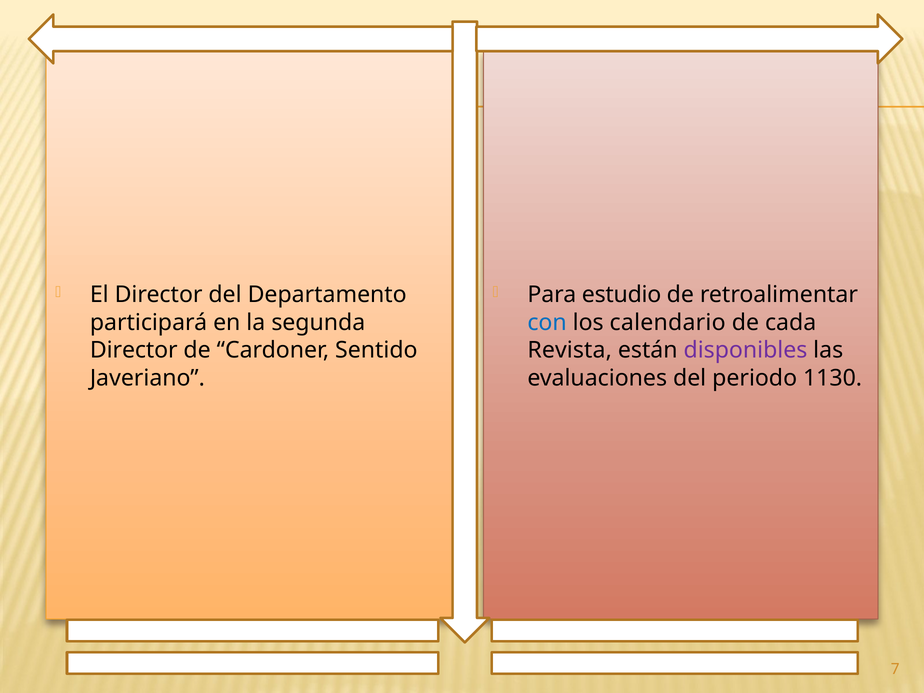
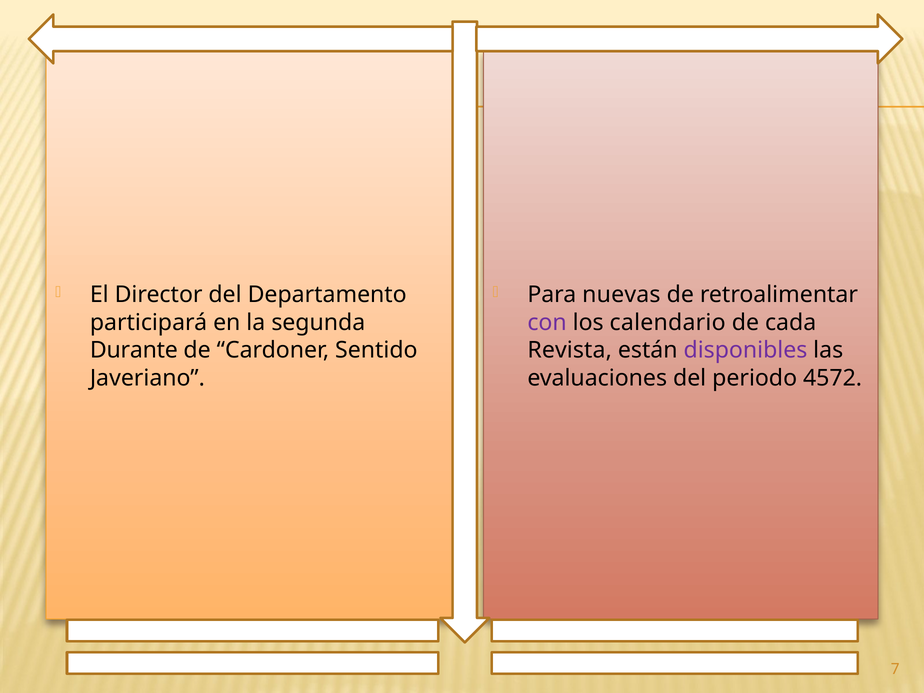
estudio: estudio -> nuevas
con colour: blue -> purple
Director at (134, 350): Director -> Durante
1130: 1130 -> 4572
